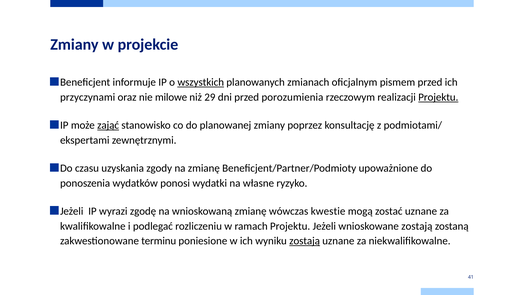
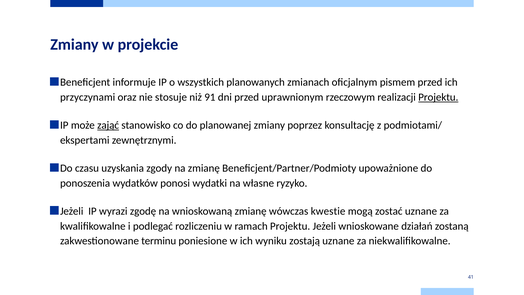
wszystkich underline: present -> none
milowe: milowe -> stosuje
29: 29 -> 91
porozumienia: porozumienia -> uprawnionym
wnioskowane zostają: zostają -> działań
zostają at (305, 241) underline: present -> none
